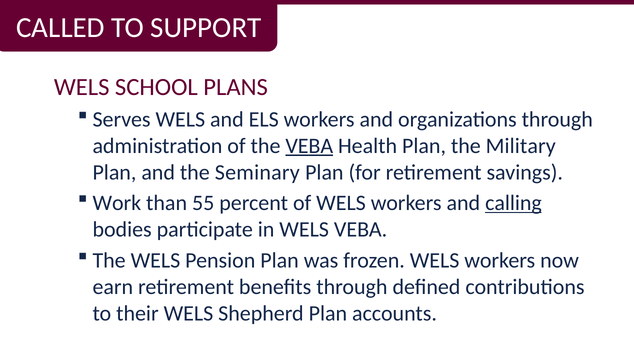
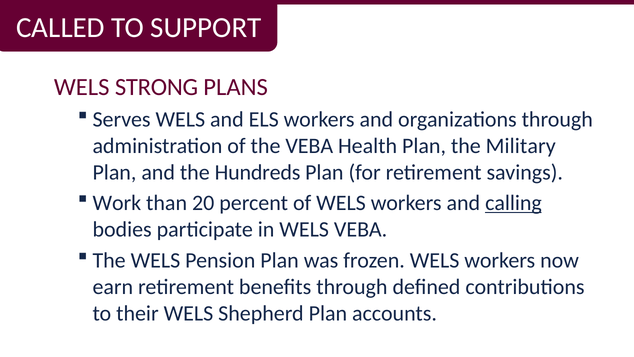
SCHOOL: SCHOOL -> STRONG
VEBA at (309, 146) underline: present -> none
Seminary: Seminary -> Hundreds
55: 55 -> 20
